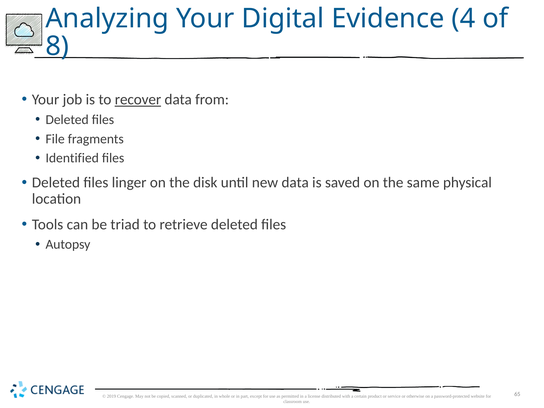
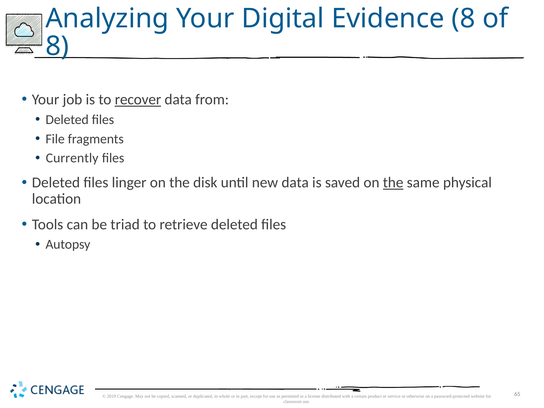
Evidence 4: 4 -> 8
Identified: Identified -> Currently
the at (393, 183) underline: none -> present
